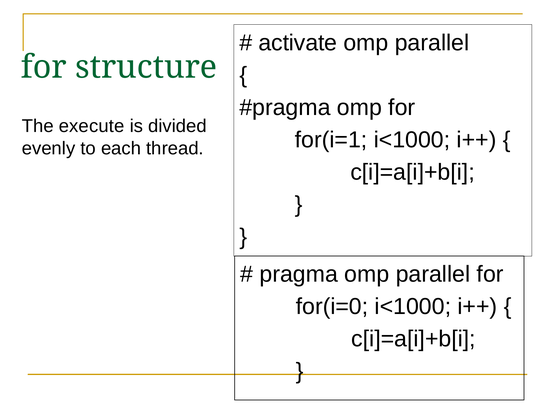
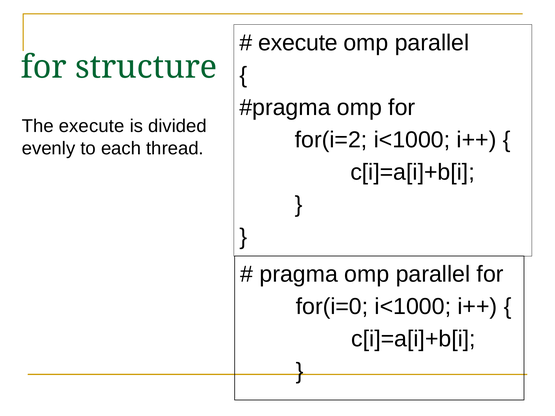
activate at (298, 43): activate -> execute
for(i=1: for(i=1 -> for(i=2
